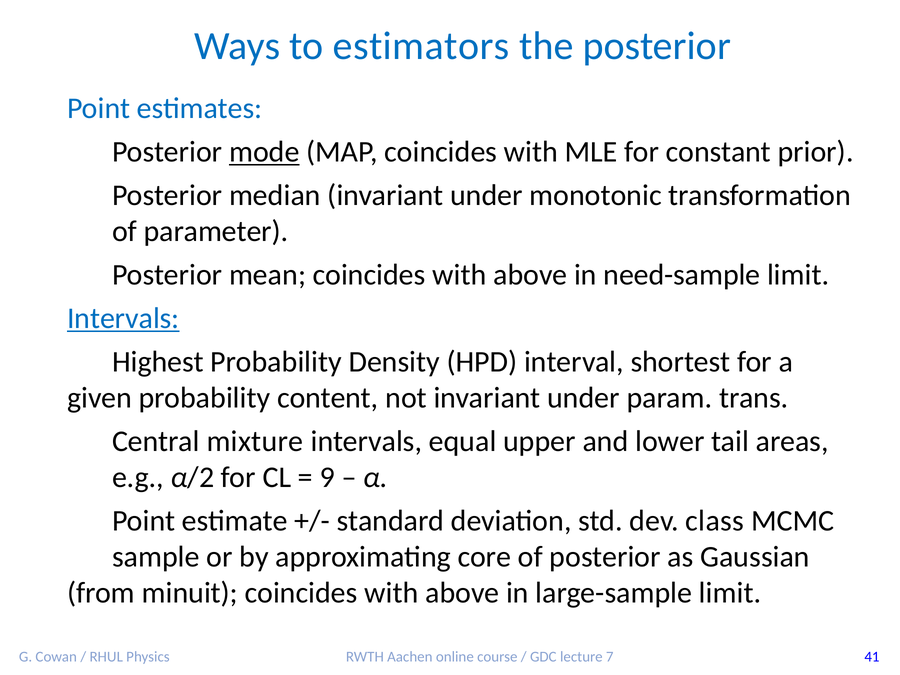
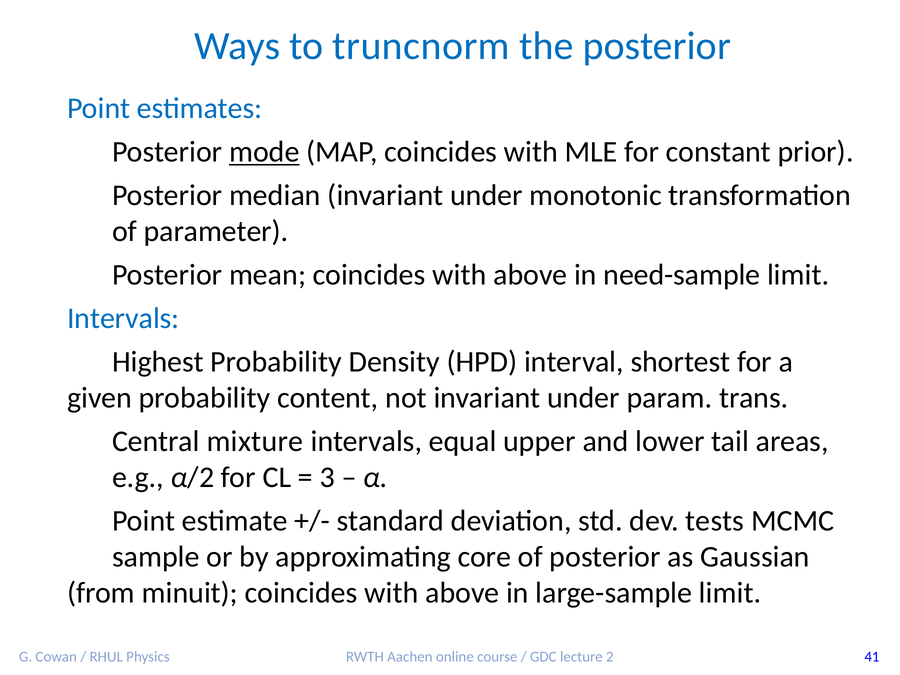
estimators: estimators -> truncnorm
Intervals at (123, 318) underline: present -> none
9: 9 -> 3
class: class -> tests
7: 7 -> 2
